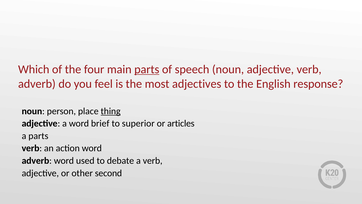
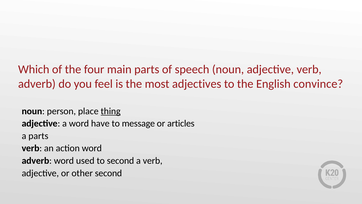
parts at (147, 69) underline: present -> none
response: response -> convince
brief: brief -> have
superior: superior -> message
to debate: debate -> second
